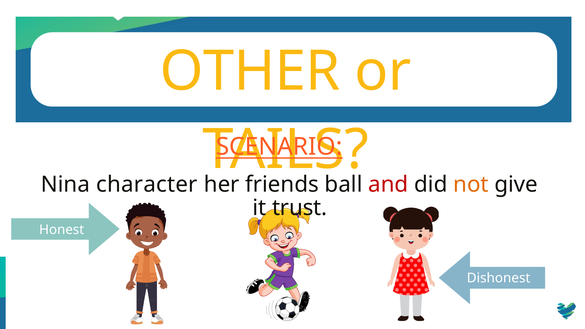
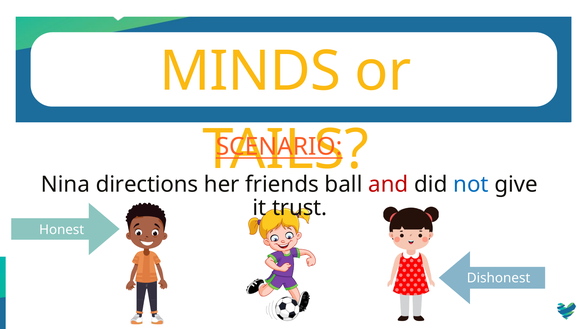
OTHER: OTHER -> MINDS
character: character -> directions
not colour: orange -> blue
